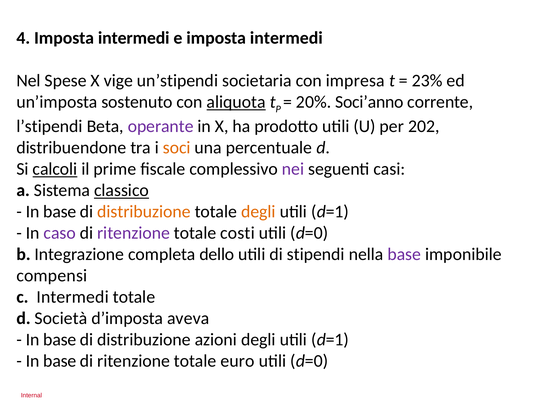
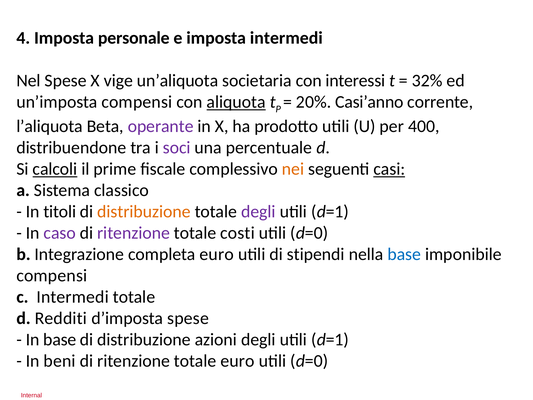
4 Imposta intermedi: intermedi -> personale
un’stipendi: un’stipendi -> un’aliquota
impresa: impresa -> interessi
23%: 23% -> 32%
un’imposta sostenuto: sostenuto -> compensi
Soci’anno: Soci’anno -> Casi’anno
l’stipendi: l’stipendi -> l’aliquota
202: 202 -> 400
soci colour: orange -> purple
nei colour: purple -> orange
casi underline: none -> present
classico underline: present -> none
base at (60, 212): base -> titoli
degli at (258, 212) colour: orange -> purple
completa dello: dello -> euro
base at (404, 254) colour: purple -> blue
Società: Società -> Redditi
d’imposta aveva: aveva -> spese
base at (60, 361): base -> beni
